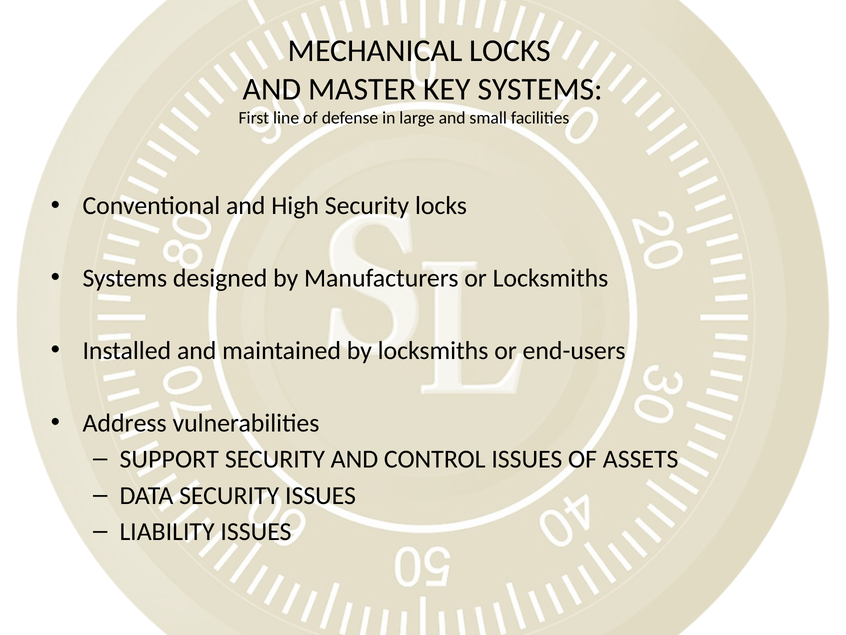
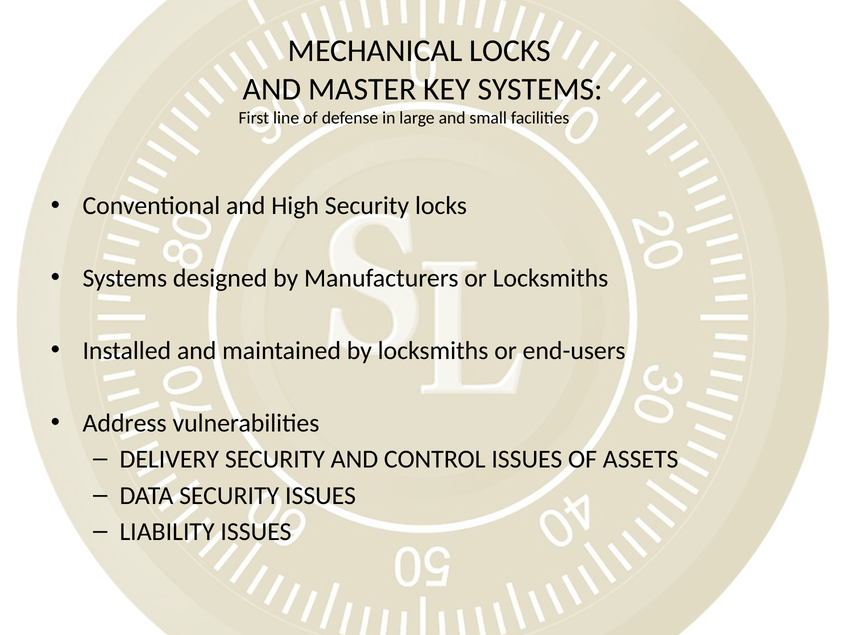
SUPPORT: SUPPORT -> DELIVERY
